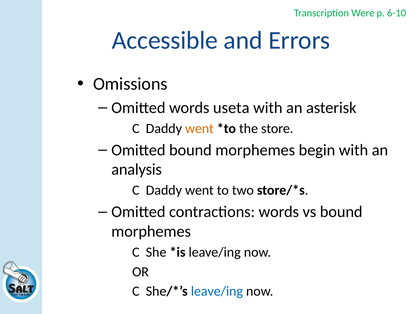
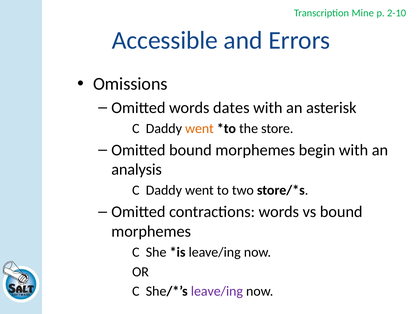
Were: Were -> Mine
6-10: 6-10 -> 2-10
useta: useta -> dates
leave/ing at (217, 291) colour: blue -> purple
